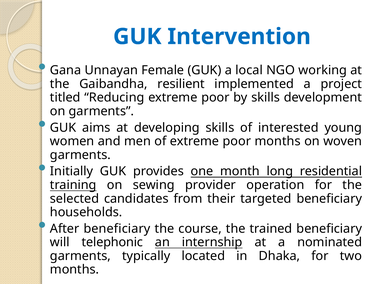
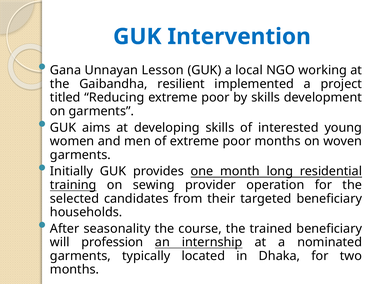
Female: Female -> Lesson
After beneficiary: beneficiary -> seasonality
telephonic: telephonic -> profession
